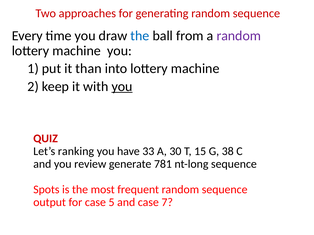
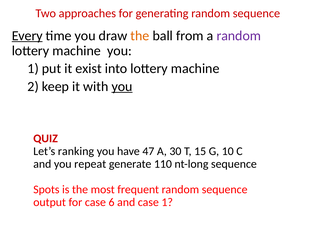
Every underline: none -> present
the at (140, 36) colour: blue -> orange
than: than -> exist
33: 33 -> 47
38: 38 -> 10
review: review -> repeat
781: 781 -> 110
5: 5 -> 6
case 7: 7 -> 1
